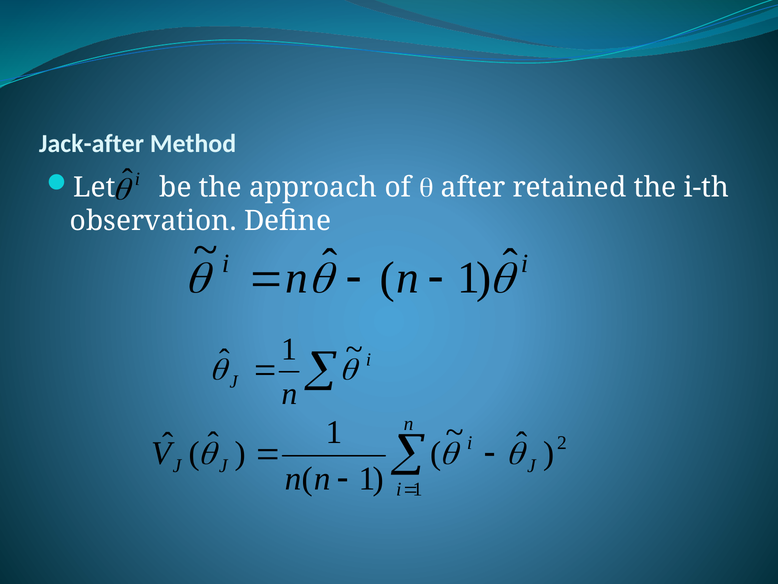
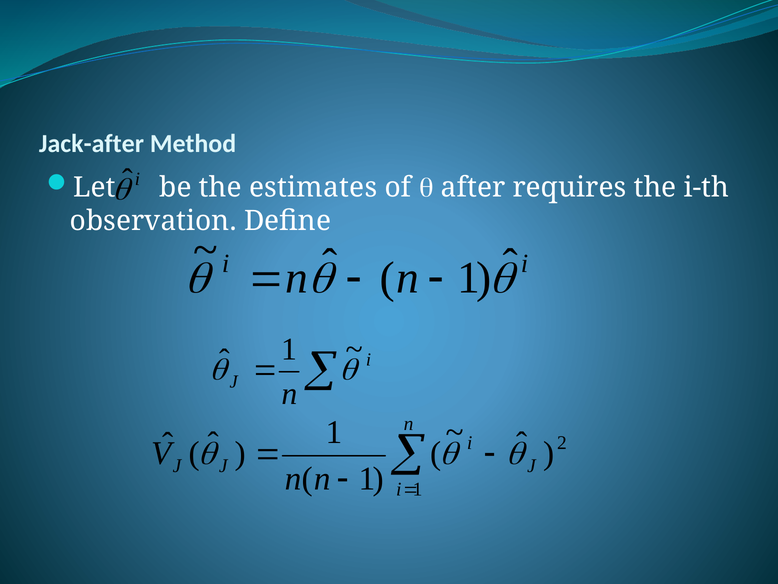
approach: approach -> estimates
retained: retained -> requires
